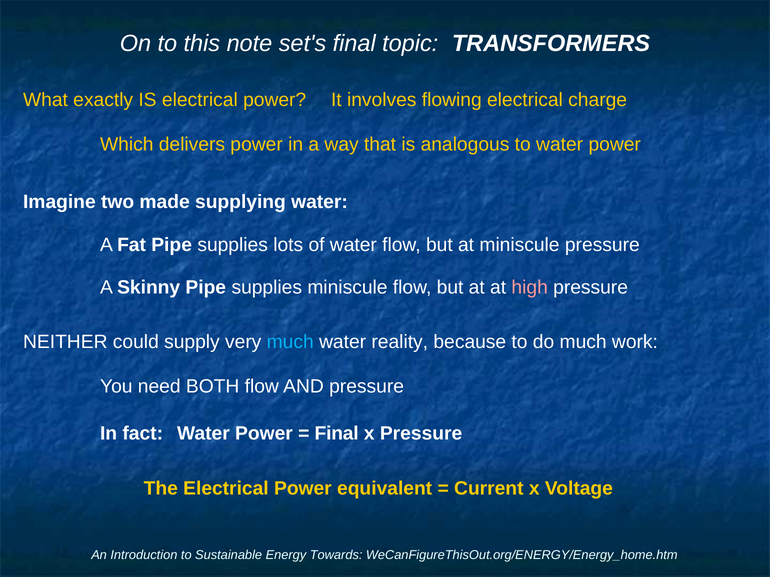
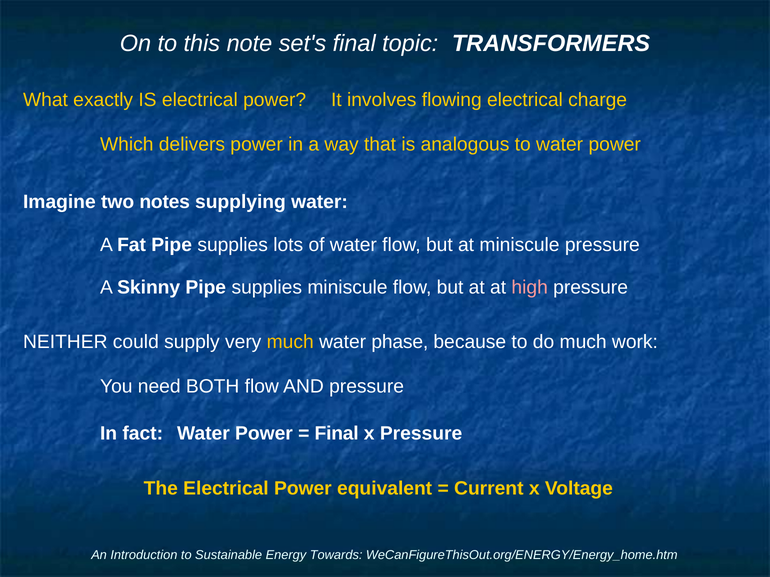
made: made -> notes
much at (290, 342) colour: light blue -> yellow
reality: reality -> phase
